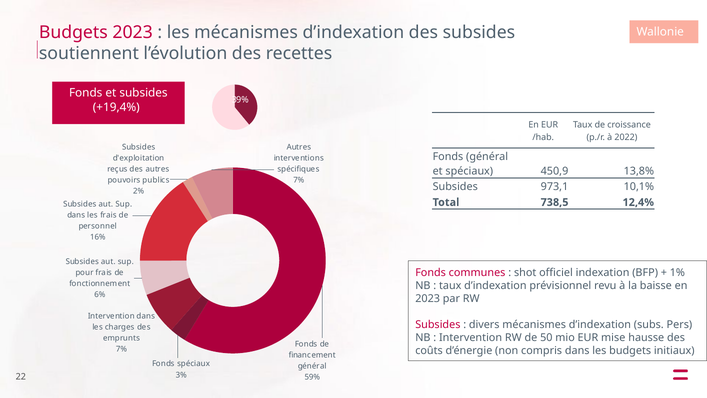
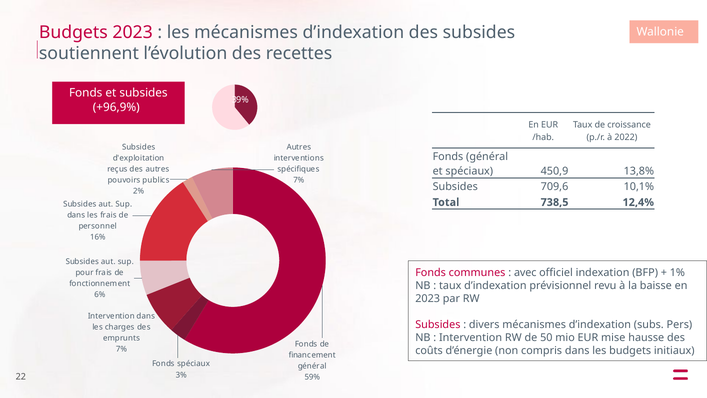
+19,4%: +19,4% -> +96,9%
973,1: 973,1 -> 709,6
shot: shot -> avec
